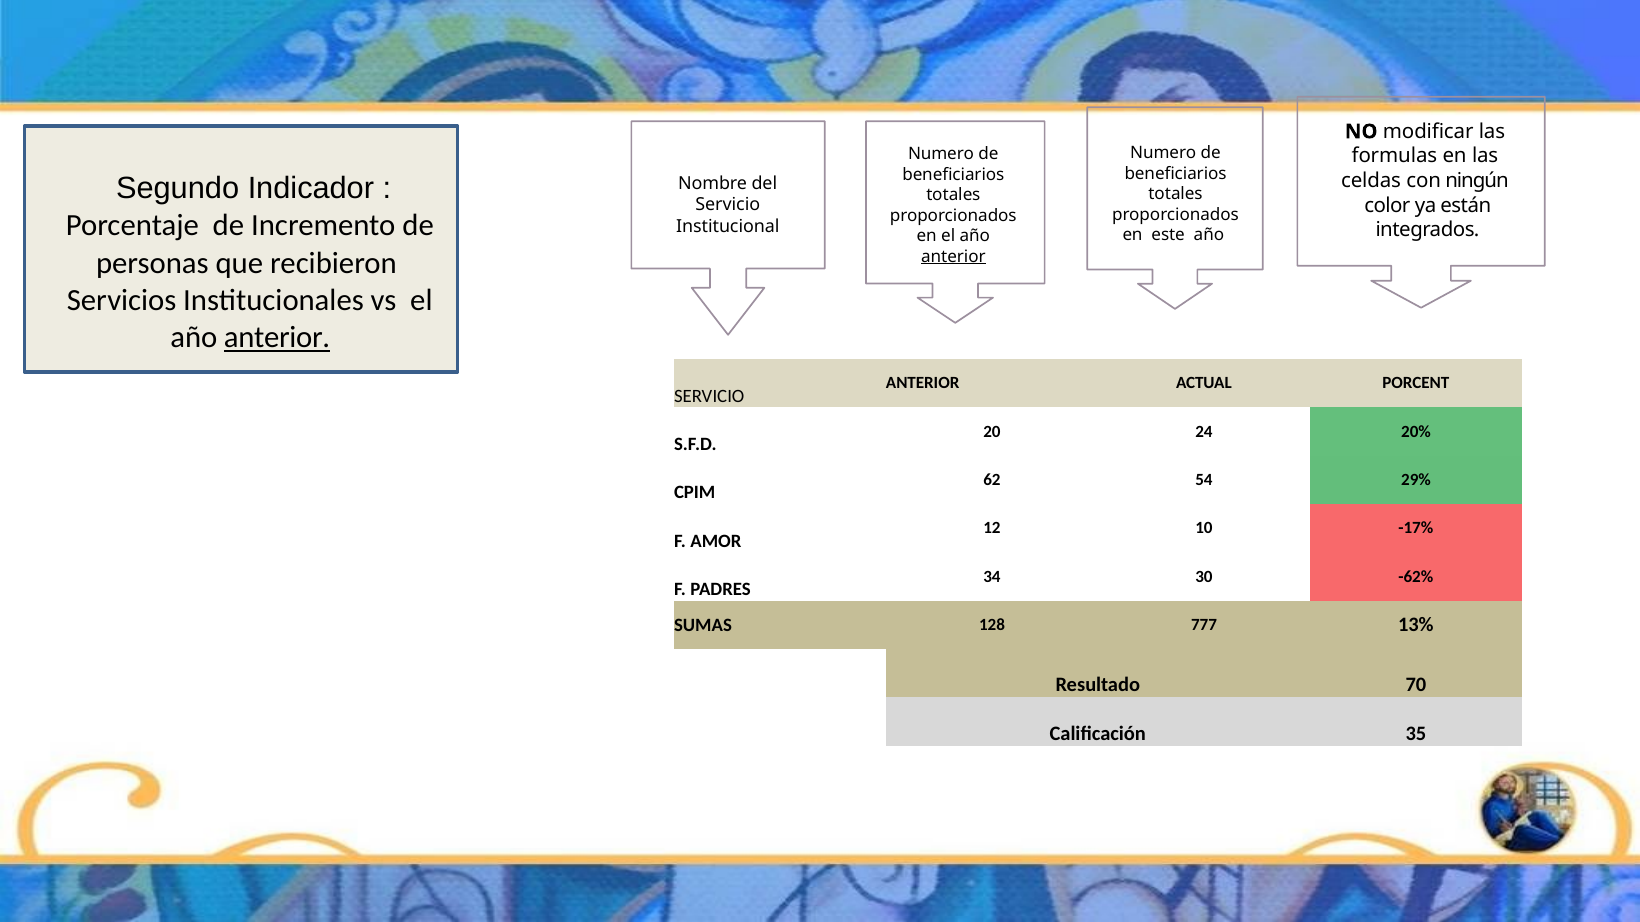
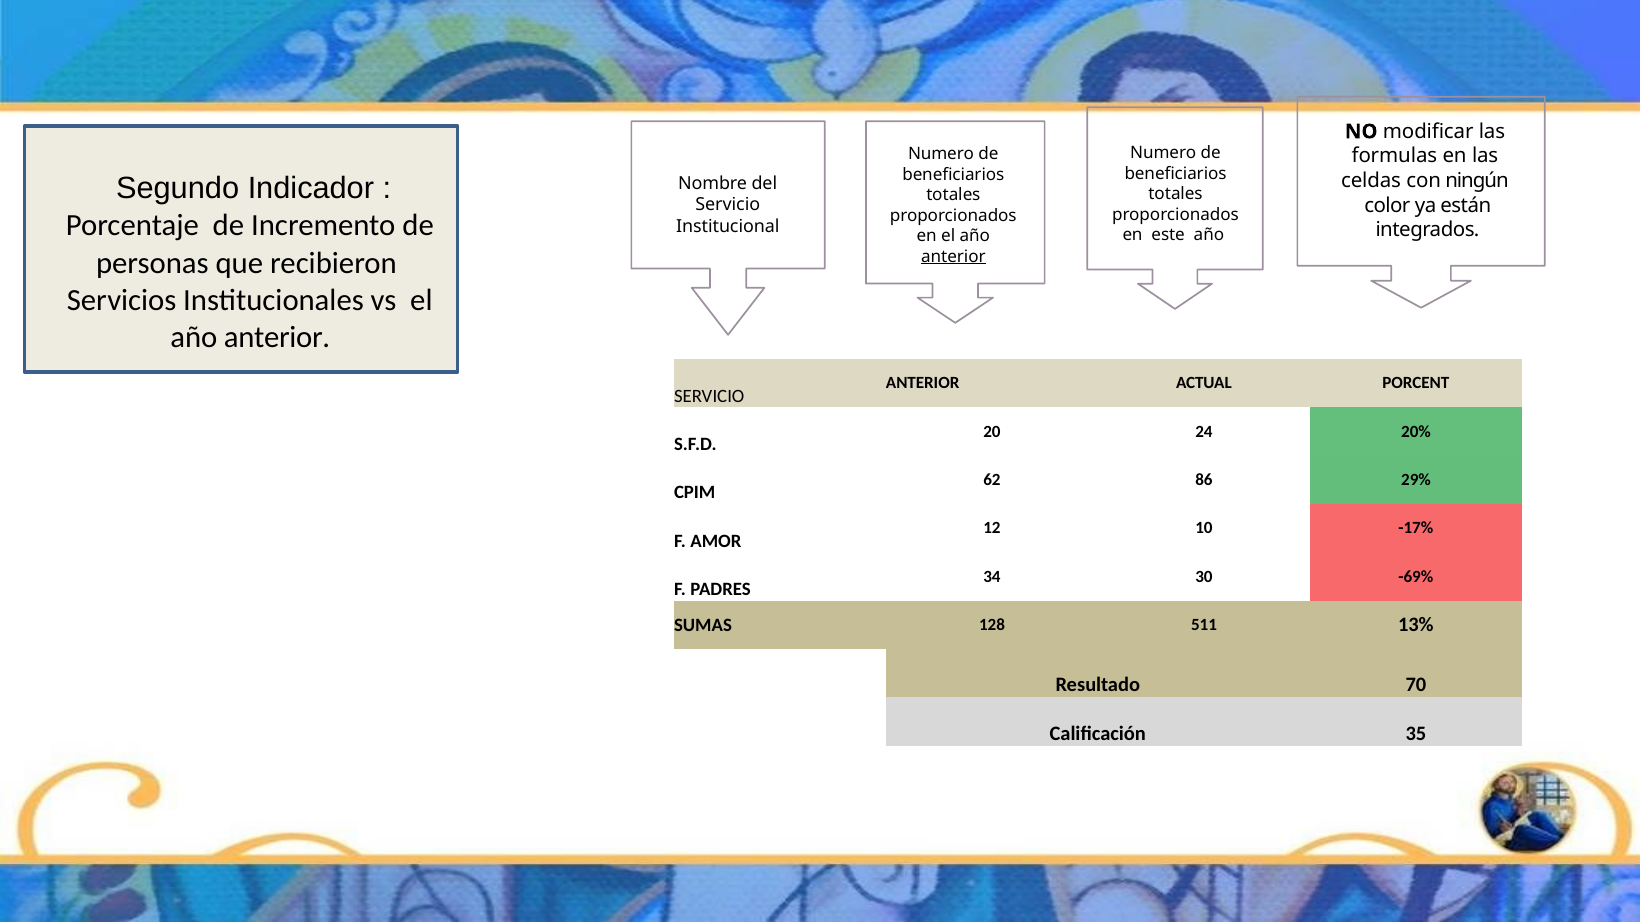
anterior at (277, 338) underline: present -> none
54: 54 -> 86
-62%: -62% -> -69%
777: 777 -> 511
